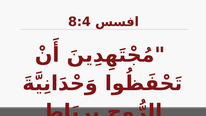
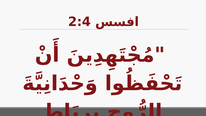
8:4: 8:4 -> 2:4
